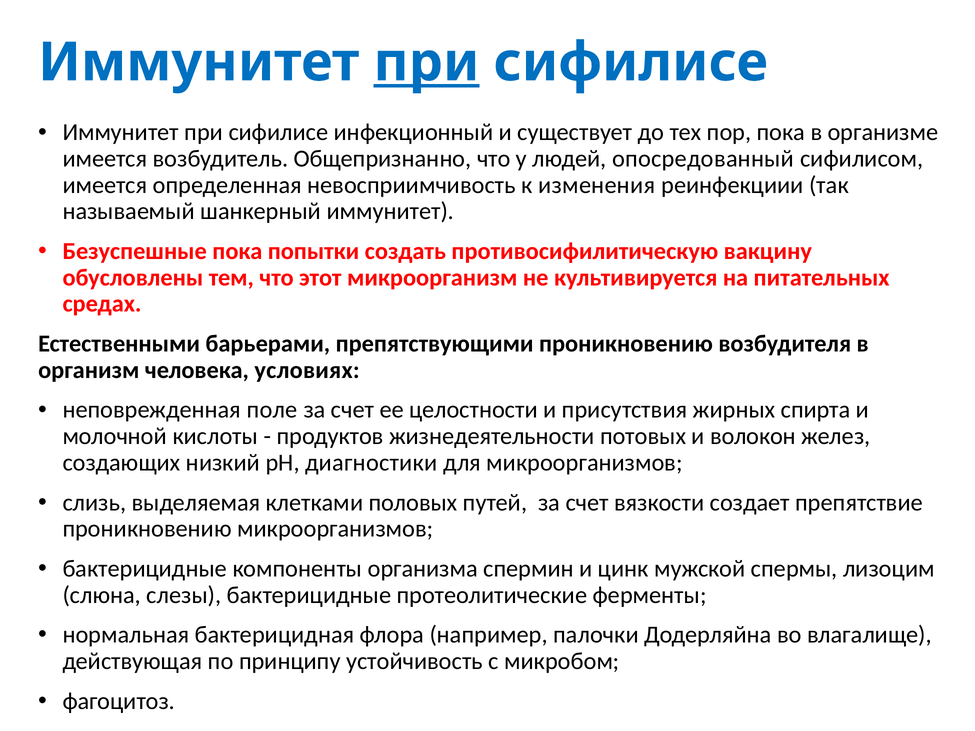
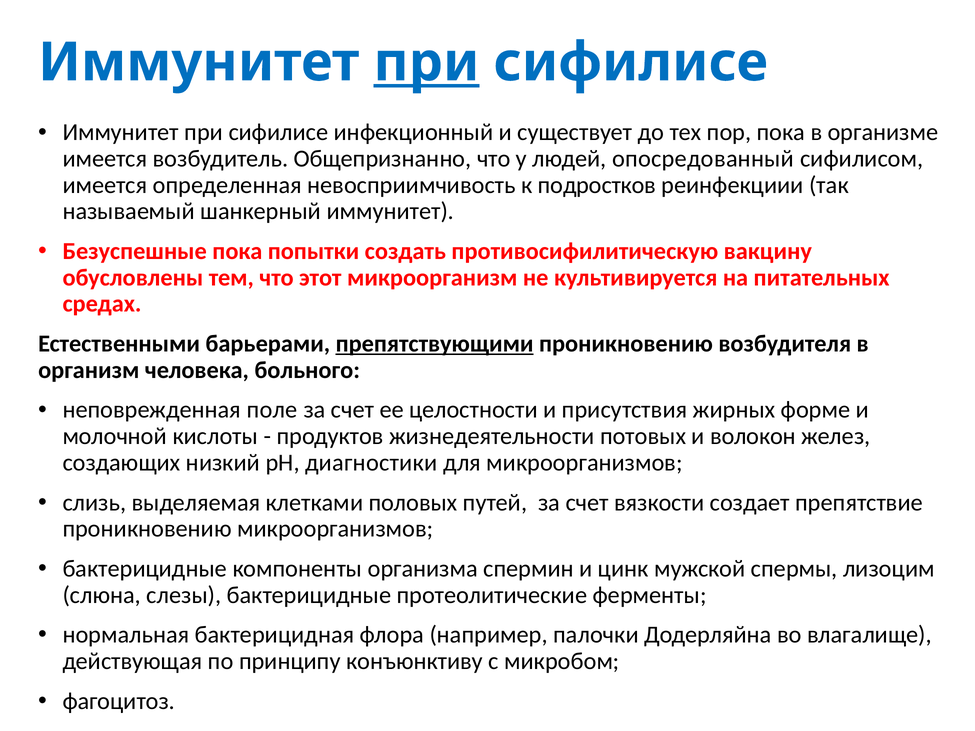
изменения: изменения -> подростков
препятствующими underline: none -> present
условиях: условиях -> больного
спирта: спирта -> форме
устойчивость: устойчивость -> конъюнктиву
